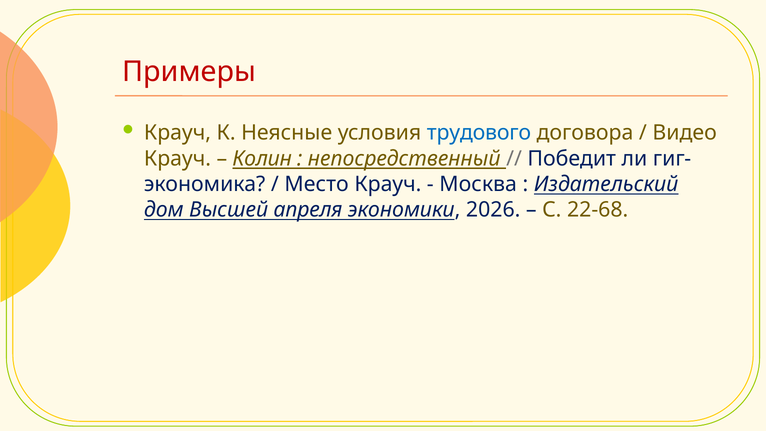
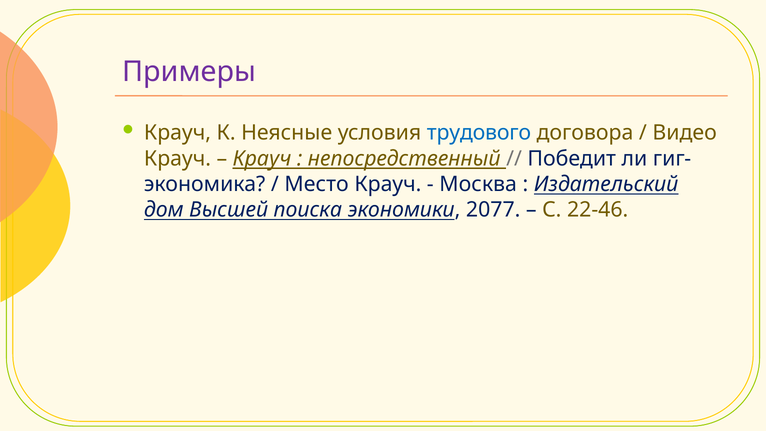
Примеры colour: red -> purple
Колин at (262, 159): Колин -> Крауч
апреля: апреля -> поиска
2026: 2026 -> 2077
22-68: 22-68 -> 22-46
